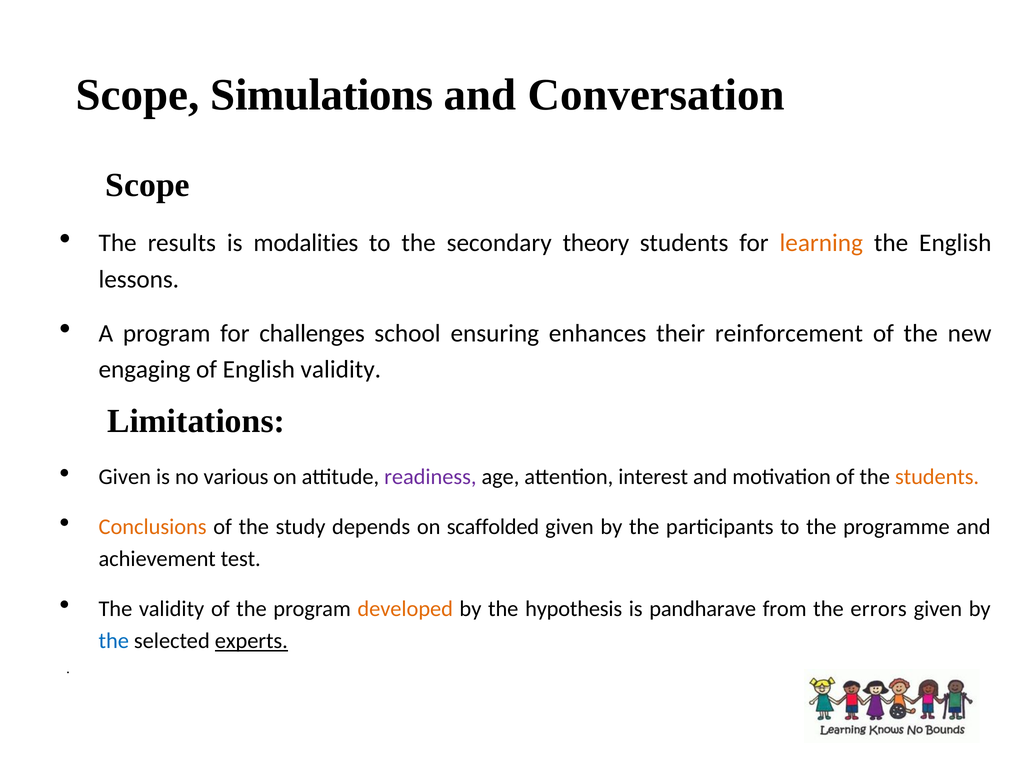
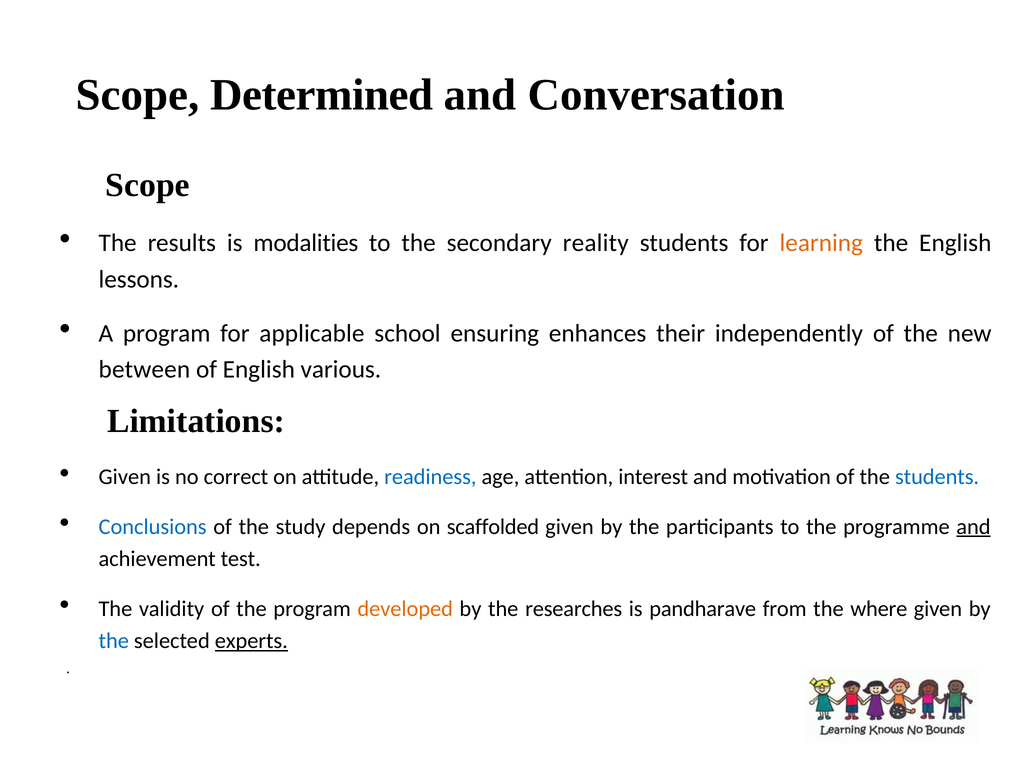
Simulations: Simulations -> Determined
theory: theory -> reality
challenges: challenges -> applicable
reinforcement: reinforcement -> independently
engaging: engaging -> between
English validity: validity -> various
various: various -> correct
readiness colour: purple -> blue
students at (937, 477) colour: orange -> blue
Conclusions colour: orange -> blue
and at (973, 527) underline: none -> present
hypothesis: hypothesis -> researches
errors: errors -> where
